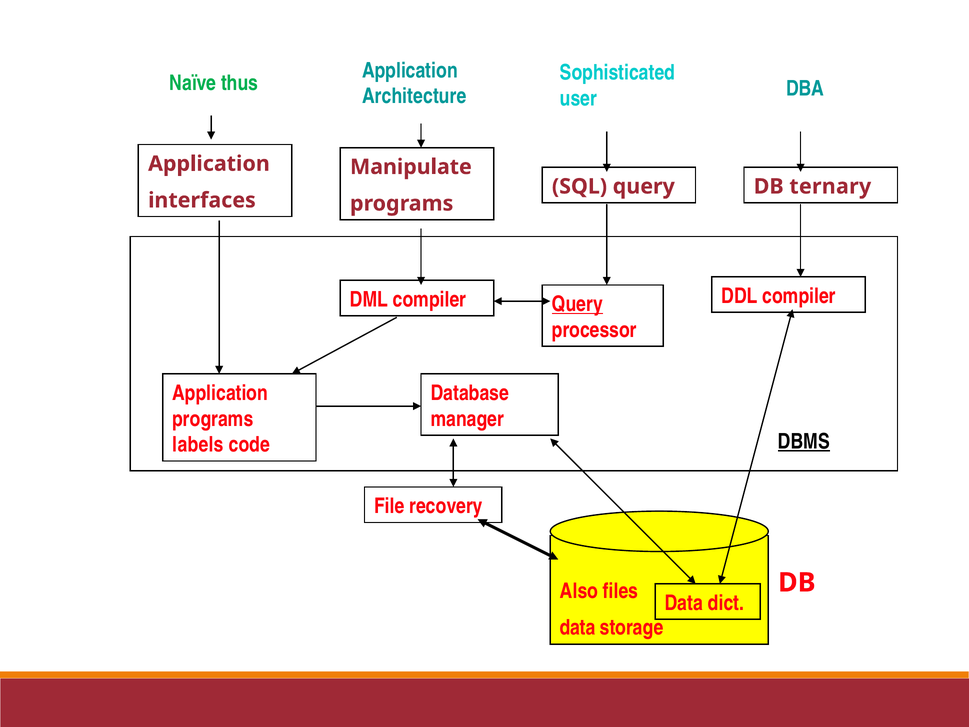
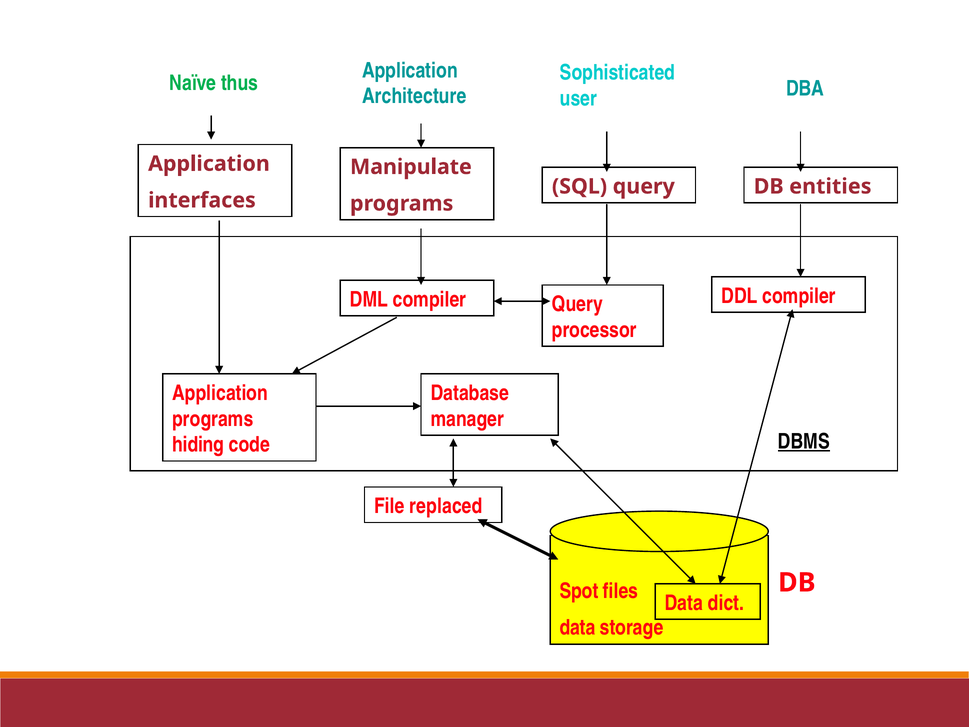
ternary: ternary -> entities
Query at (577, 304) underline: present -> none
labels: labels -> hiding
recovery: recovery -> replaced
Also: Also -> Spot
